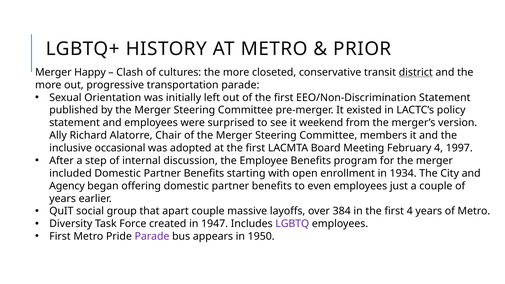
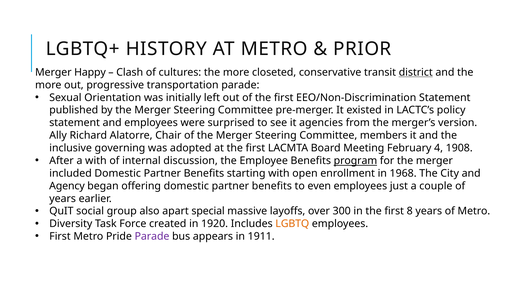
weekend: weekend -> agencies
occasional: occasional -> governing
1997: 1997 -> 1908
a step: step -> with
program underline: none -> present
1934: 1934 -> 1968
that: that -> also
apart couple: couple -> special
384: 384 -> 300
first 4: 4 -> 8
1947: 1947 -> 1920
LGBTQ colour: purple -> orange
1950: 1950 -> 1911
